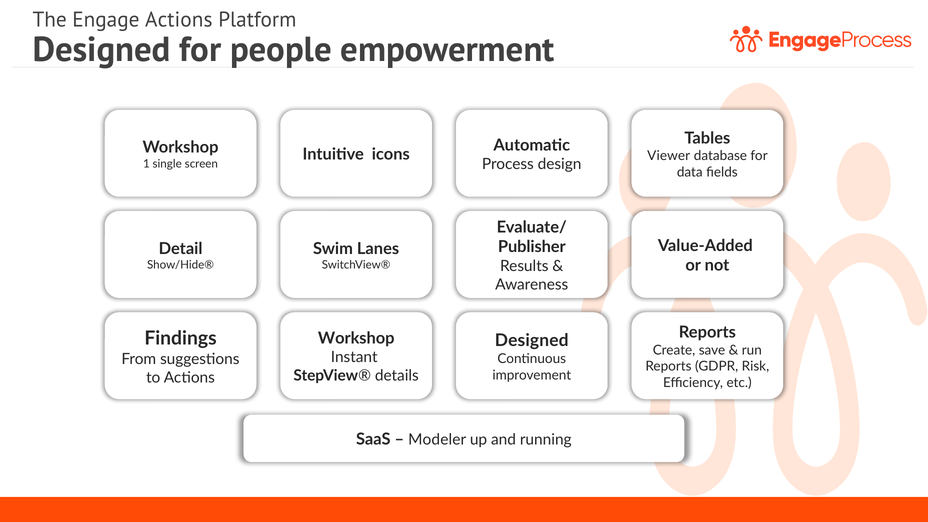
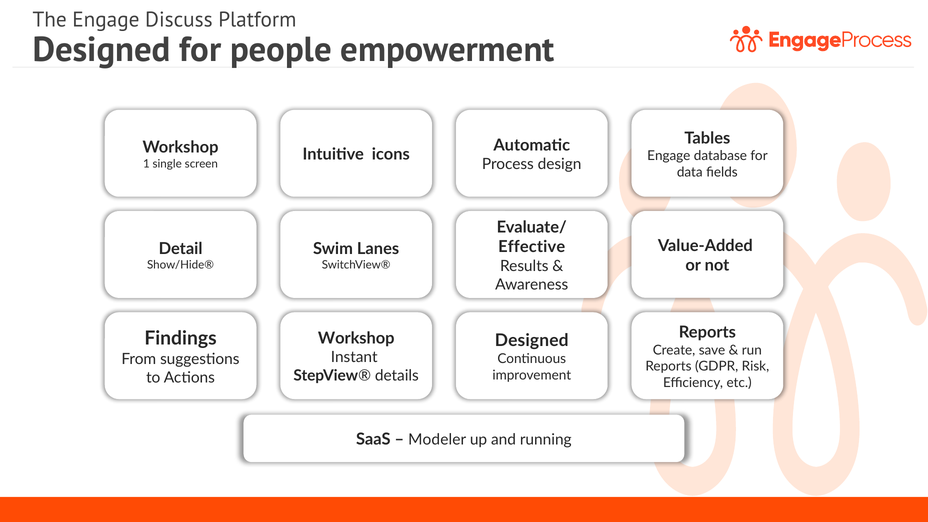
Engage Actions: Actions -> Discuss
Viewer at (669, 156): Viewer -> Engage
Publisher: Publisher -> Effective
